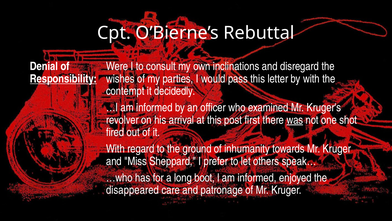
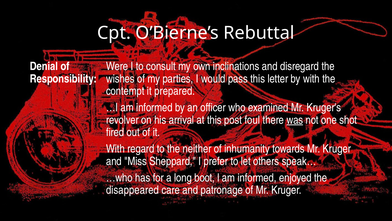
Responsibility underline: present -> none
decidedly: decidedly -> prepared
first: first -> foul
ground: ground -> neither
